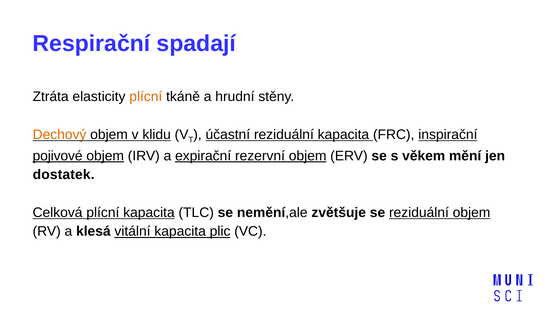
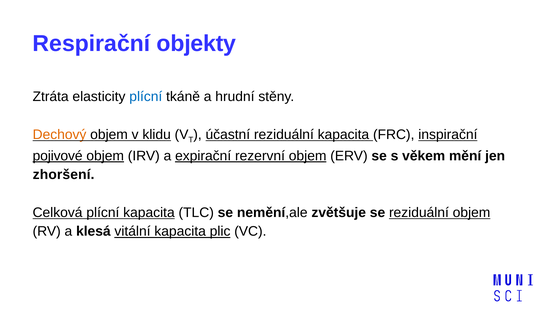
spadají: spadají -> objekty
plícní at (146, 96) colour: orange -> blue
dostatek: dostatek -> zhoršení
